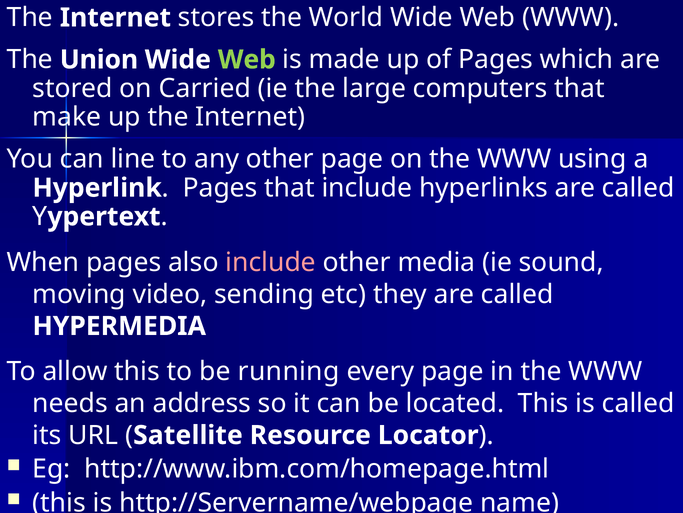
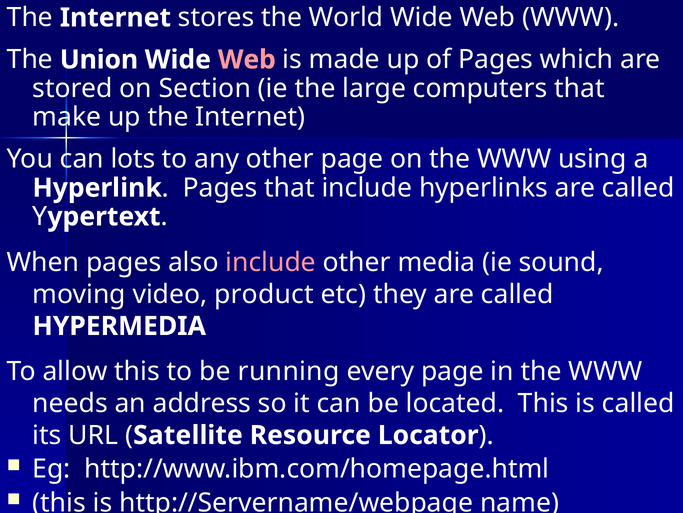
Web at (247, 60) colour: light green -> pink
Carried: Carried -> Section
line: line -> lots
sending: sending -> product
